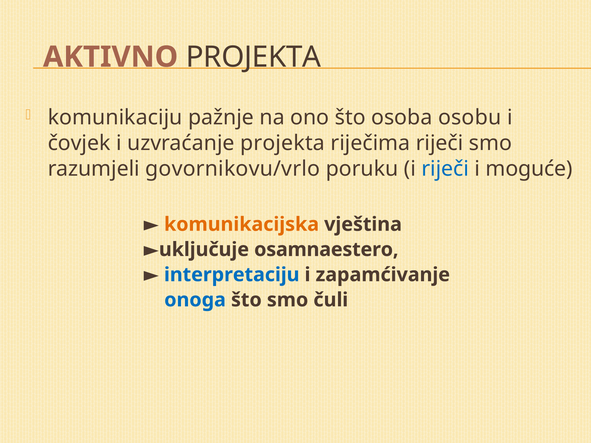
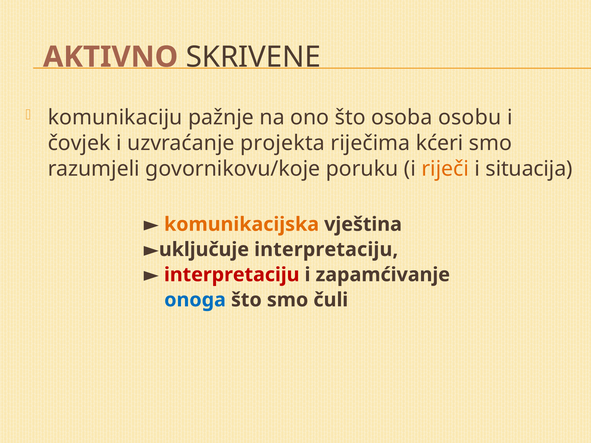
AKTIVNO PROJEKTA: PROJEKTA -> SKRIVENE
riječima riječi: riječi -> kćeri
govornikovu/vrlo: govornikovu/vrlo -> govornikovu/koje
riječi at (445, 169) colour: blue -> orange
moguće: moguće -> situacija
osamnaestero at (326, 250): osamnaestero -> interpretaciju
interpretaciju at (232, 275) colour: blue -> red
